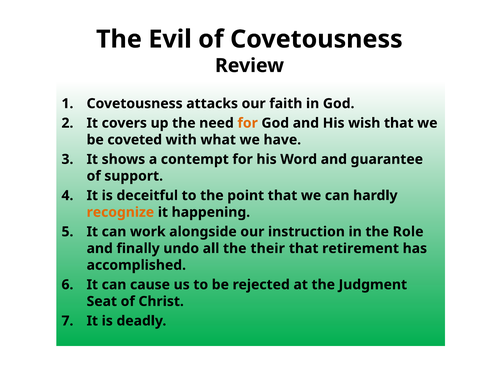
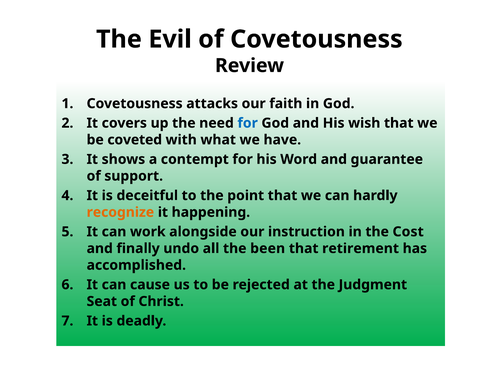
for at (248, 123) colour: orange -> blue
Role: Role -> Cost
their: their -> been
